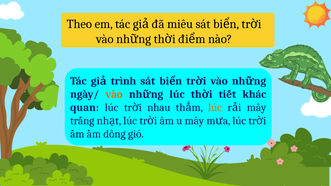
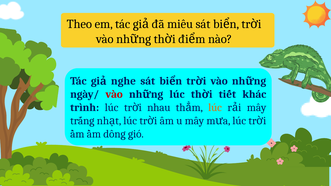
trình: trình -> nghe
vào at (114, 94) colour: orange -> red
quan: quan -> trình
